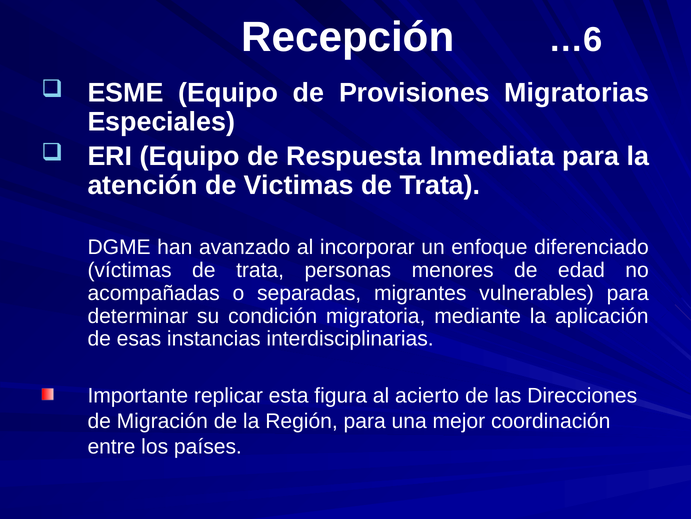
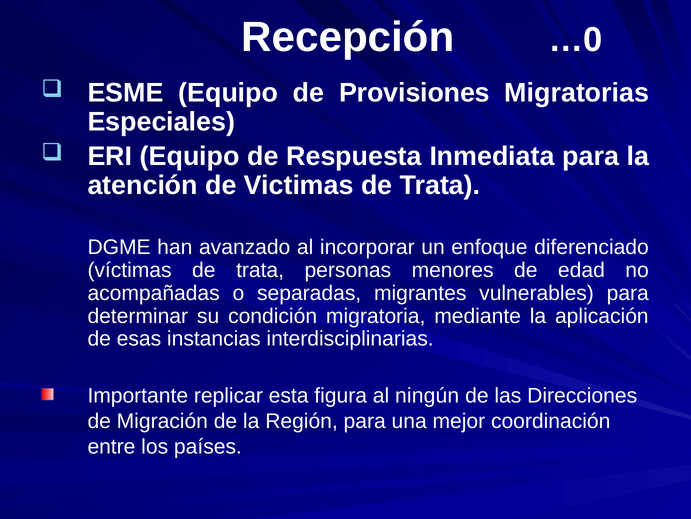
…6: …6 -> …0
acierto: acierto -> ningún
